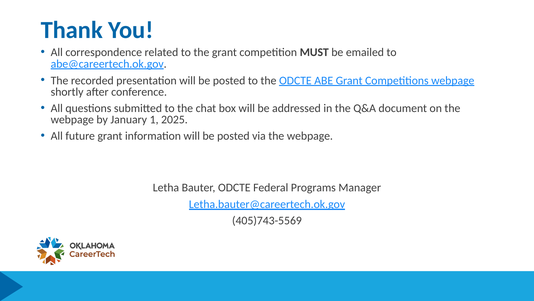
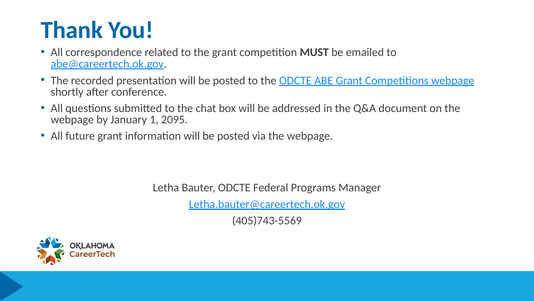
2025: 2025 -> 2095
